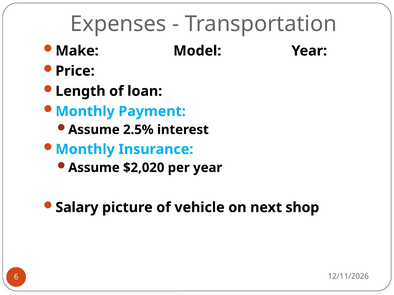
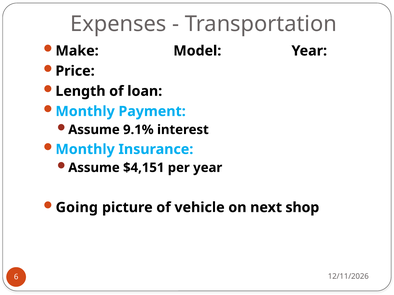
2.5%: 2.5% -> 9.1%
$2,020: $2,020 -> $4,151
Salary: Salary -> Going
